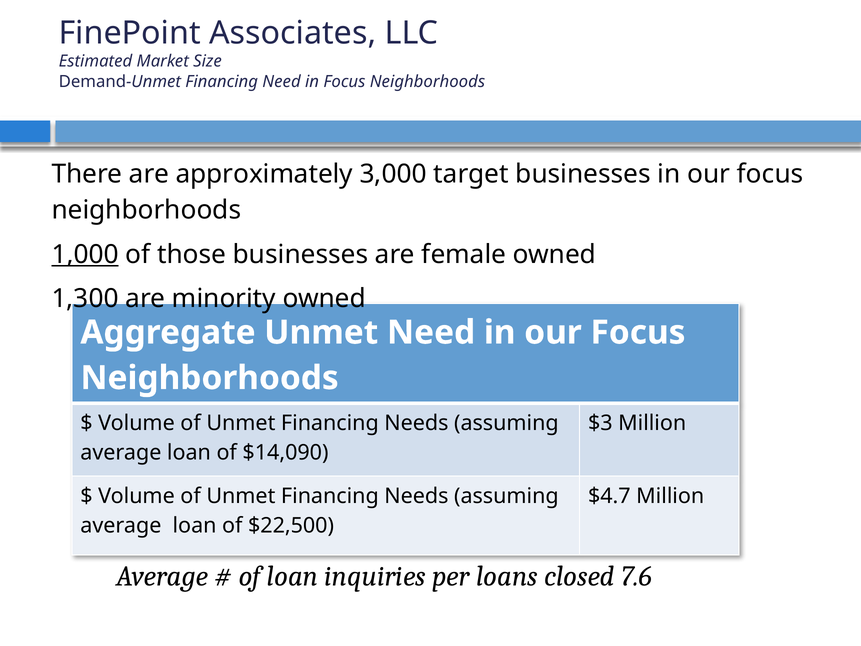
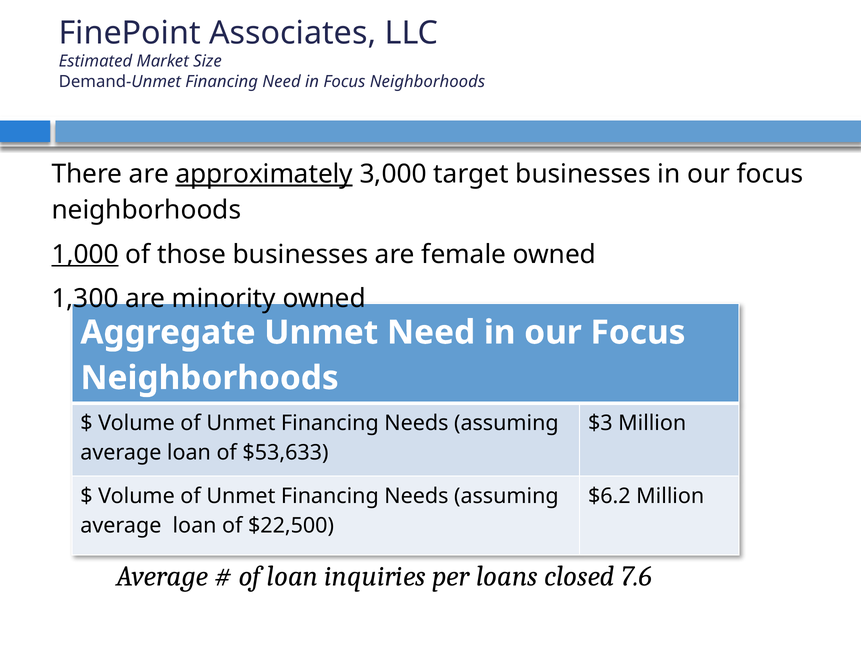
approximately underline: none -> present
$14,090: $14,090 -> $53,633
$4.7: $4.7 -> $6.2
